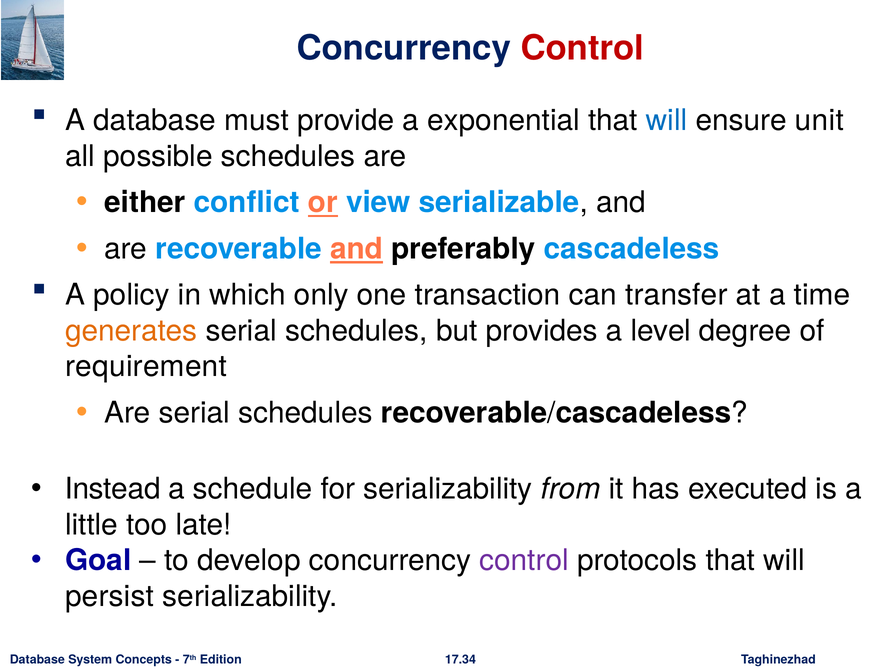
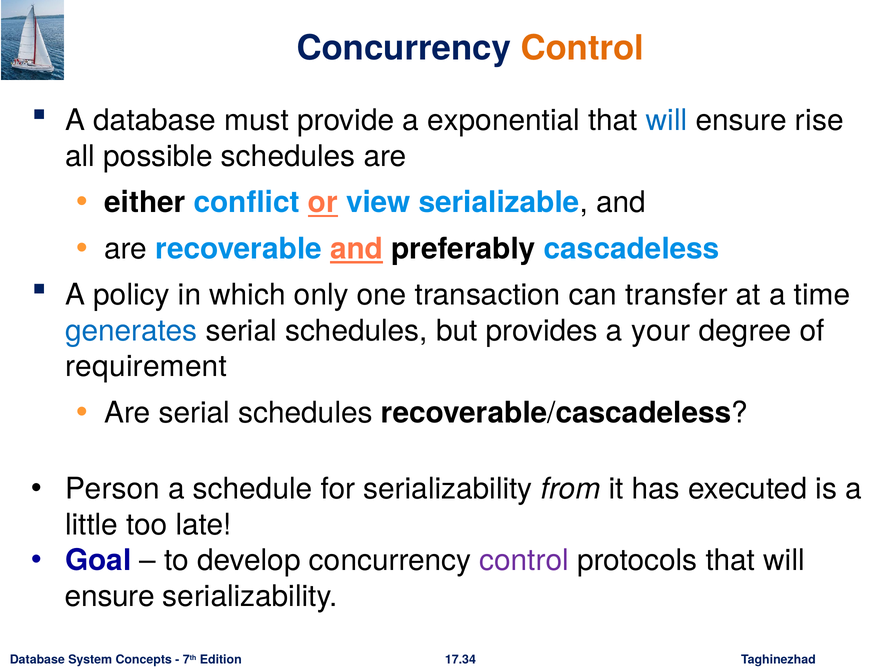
Control at (582, 48) colour: red -> orange
unit: unit -> rise
generates colour: orange -> blue
level: level -> your
Instead: Instead -> Person
persist at (110, 597): persist -> ensure
